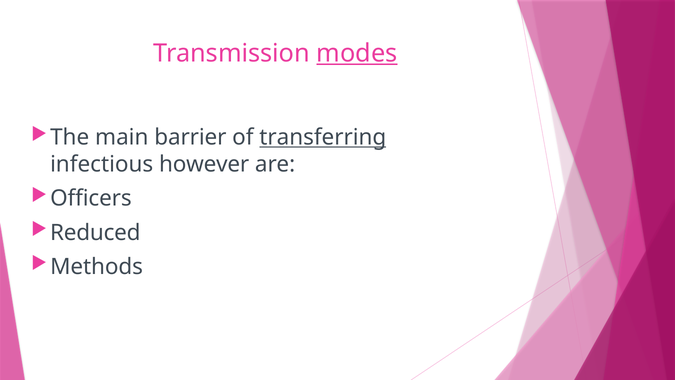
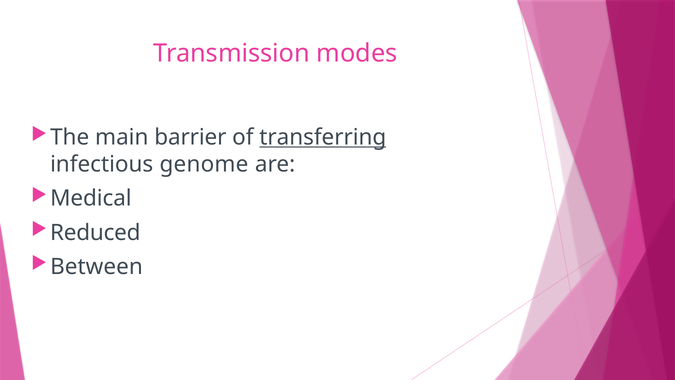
modes underline: present -> none
however: however -> genome
Officers: Officers -> Medical
Methods: Methods -> Between
